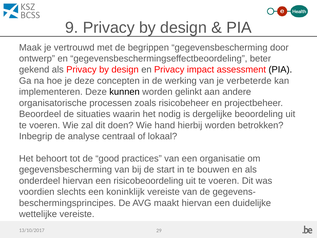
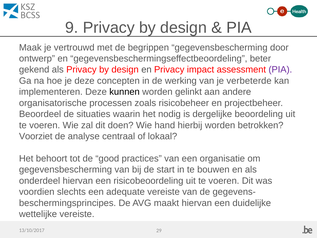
PIA at (280, 70) colour: black -> purple
Inbegrip: Inbegrip -> Voorziet
koninklijk: koninklijk -> adequate
